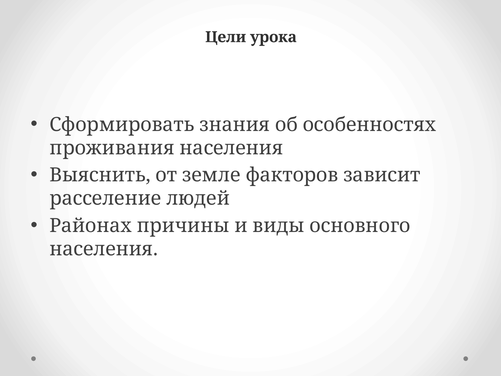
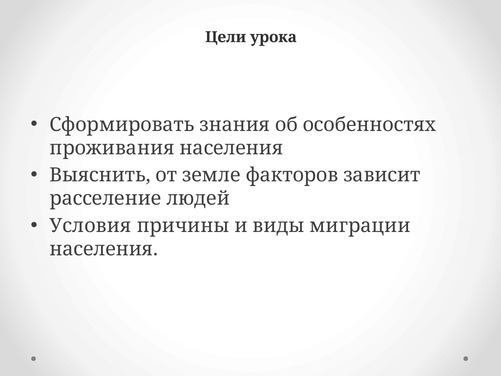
Районах: Районах -> Условия
основного: основного -> миграции
